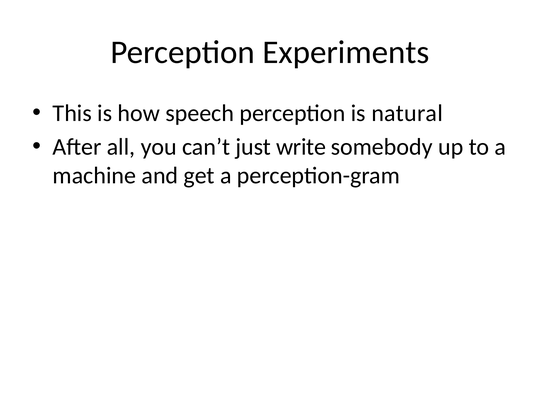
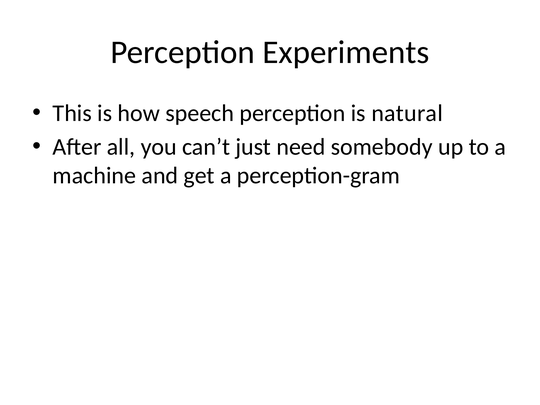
write: write -> need
